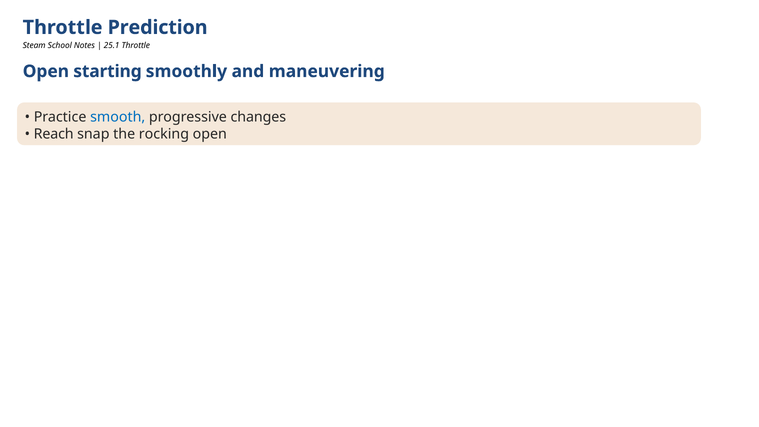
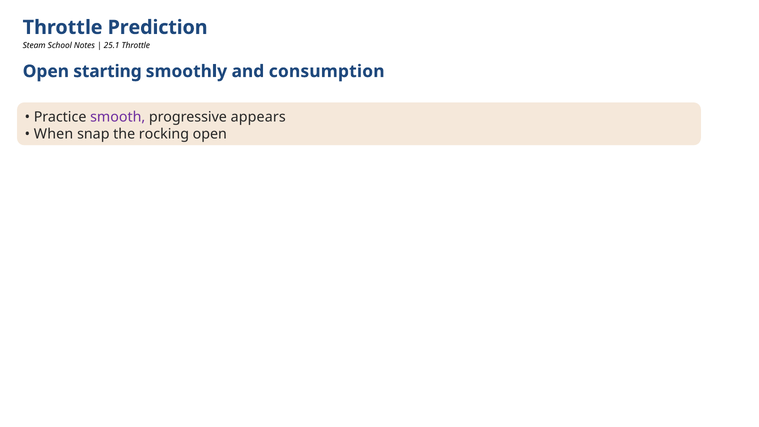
maneuvering: maneuvering -> consumption
smooth colour: blue -> purple
changes: changes -> appears
Reach: Reach -> When
